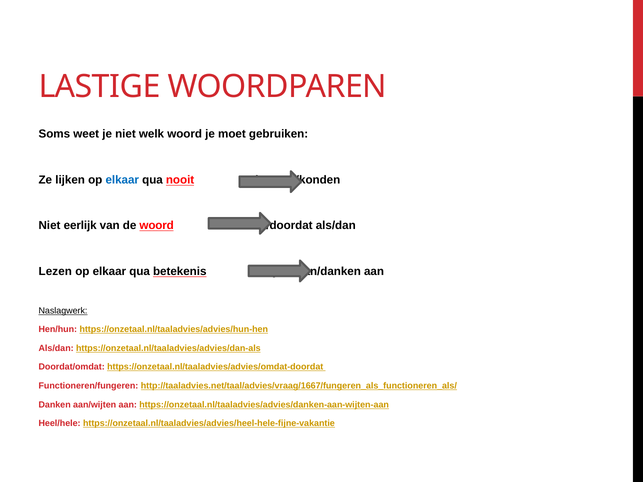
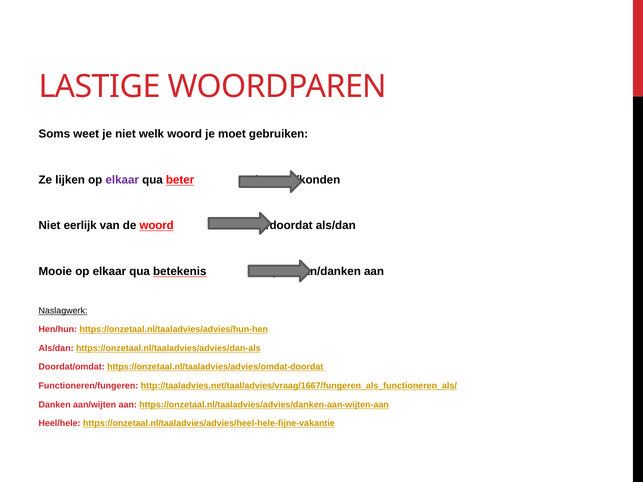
elkaar at (122, 180) colour: blue -> purple
nooit: nooit -> beter
Lezen: Lezen -> Mooie
